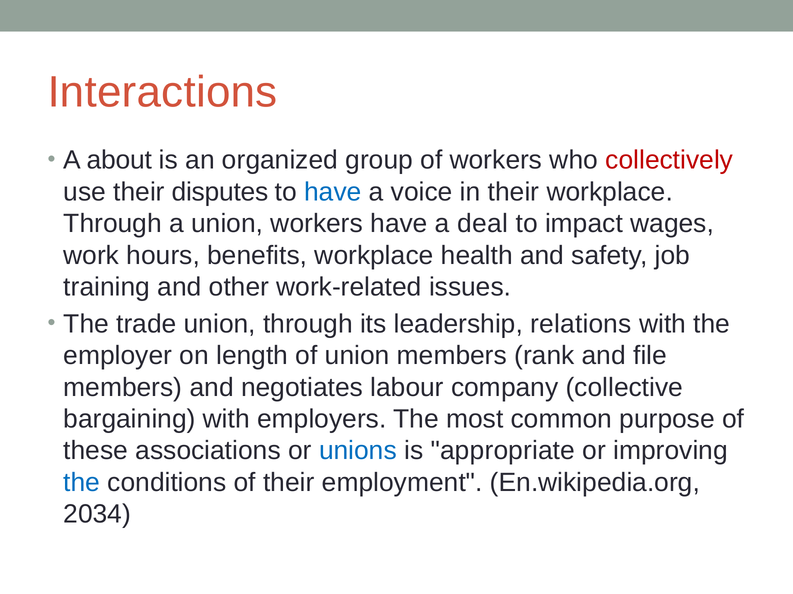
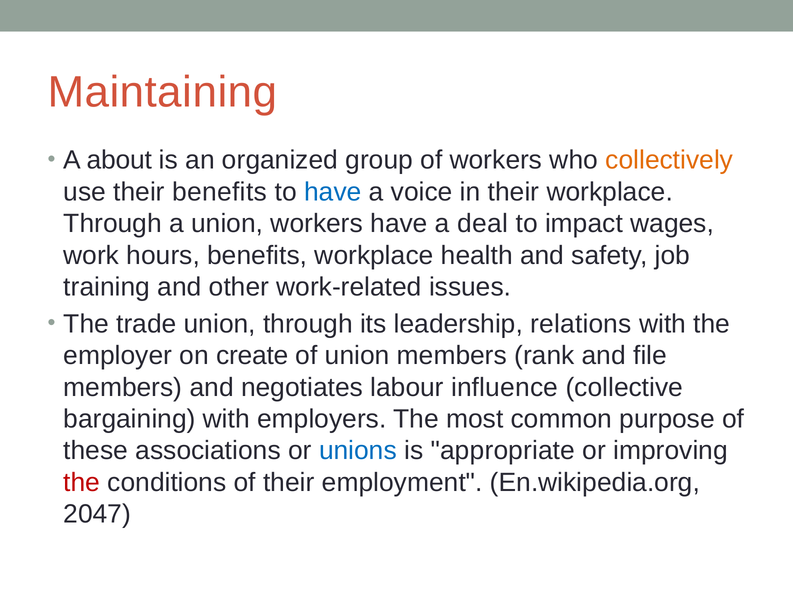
Interactions: Interactions -> Maintaining
collectively colour: red -> orange
their disputes: disputes -> benefits
length: length -> create
company: company -> influence
the at (82, 483) colour: blue -> red
2034: 2034 -> 2047
